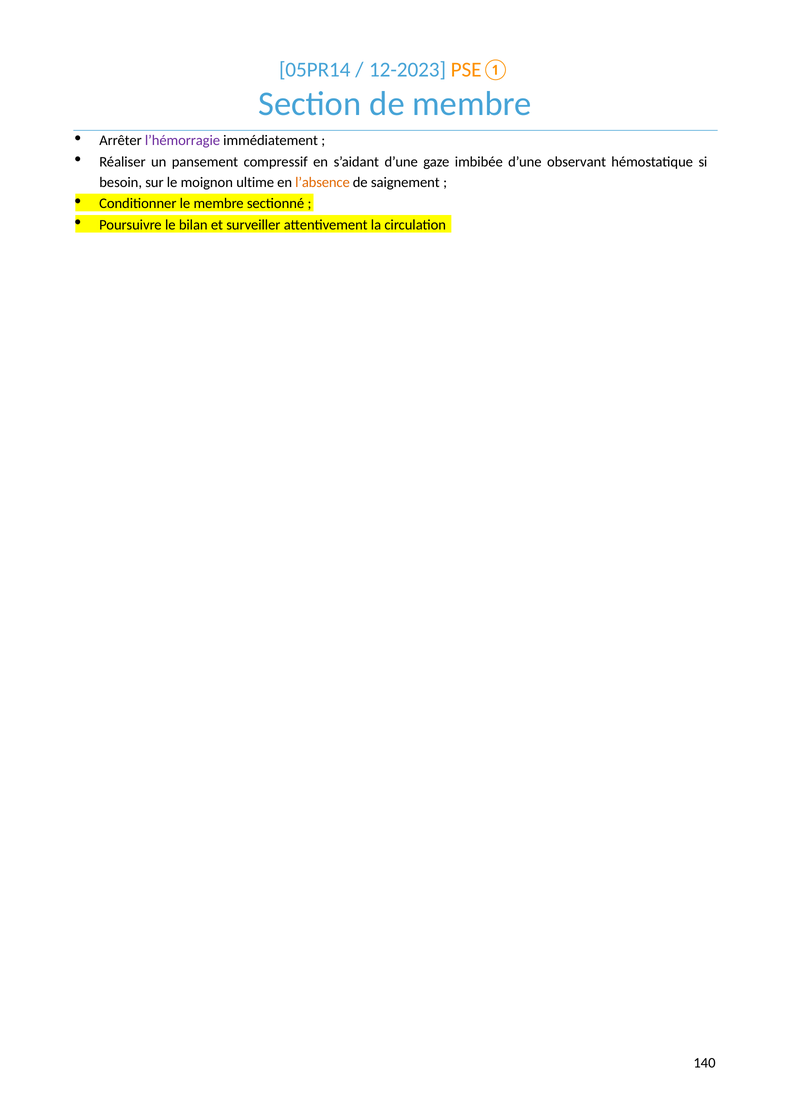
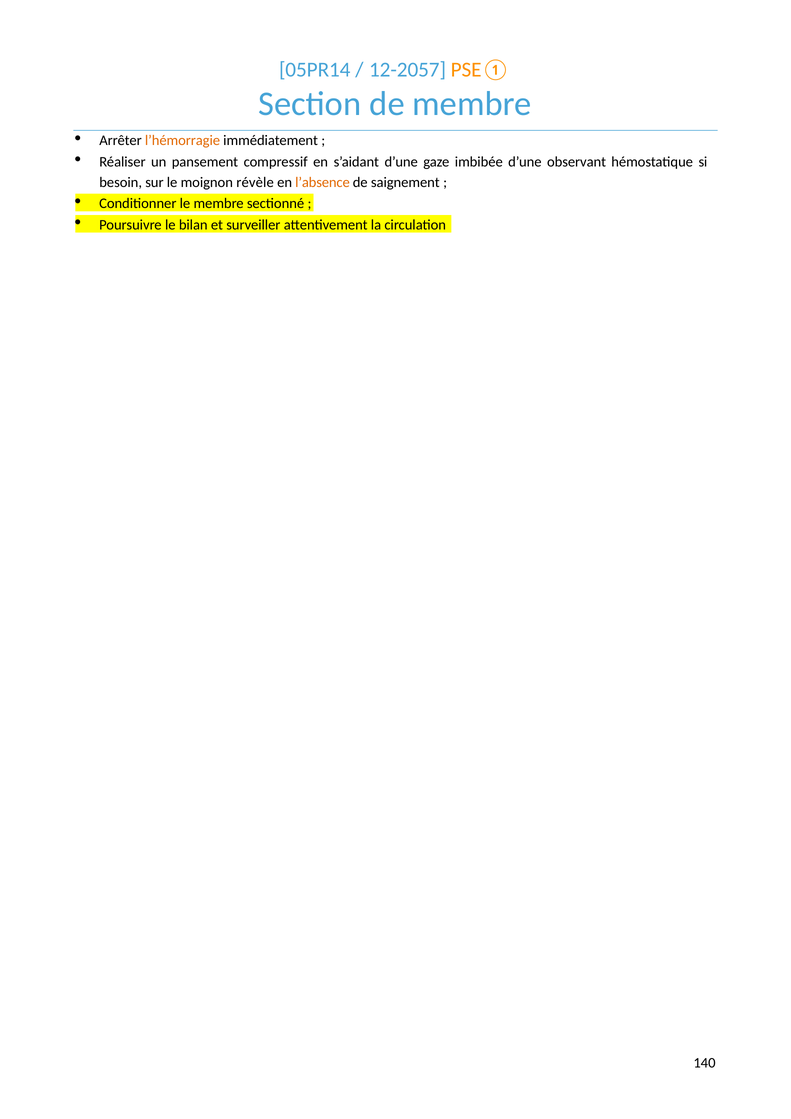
12-2023: 12-2023 -> 12-2057
l’hémorragie colour: purple -> orange
ultime: ultime -> révèle
